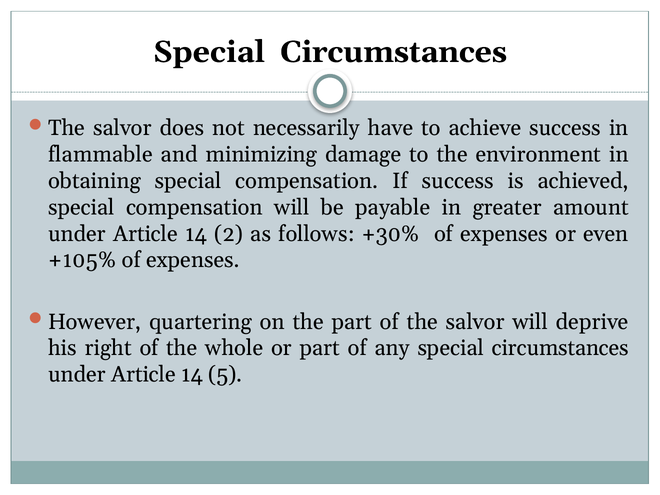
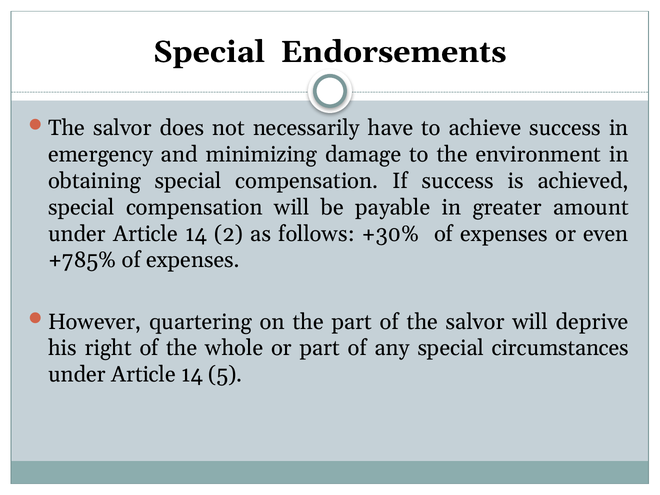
Circumstances at (394, 52): Circumstances -> Endorsements
flammable: flammable -> emergency
+105%: +105% -> +785%
